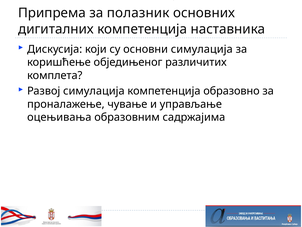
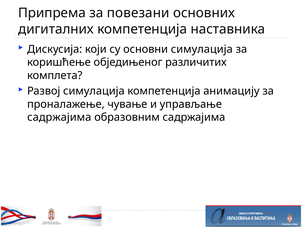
полазник: полазник -> повезани
образовно: образовно -> анимацију
оцењивања at (59, 117): оцењивања -> садржајима
